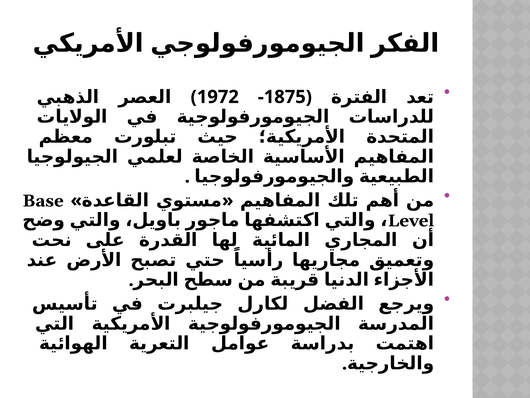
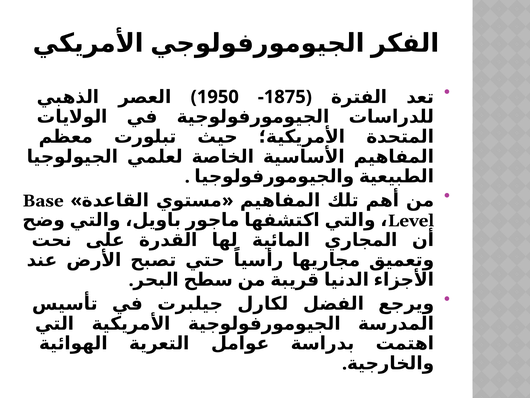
1972: 1972 -> 1950
